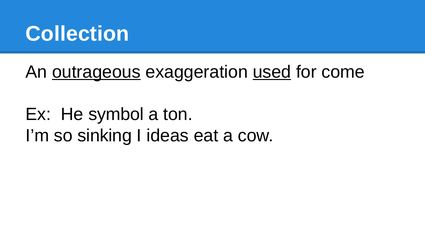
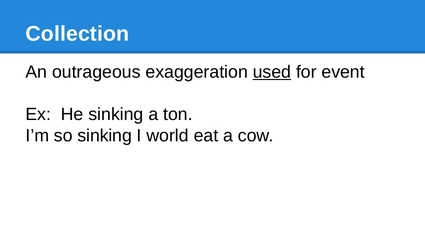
outrageous underline: present -> none
come: come -> event
He symbol: symbol -> sinking
ideas: ideas -> world
